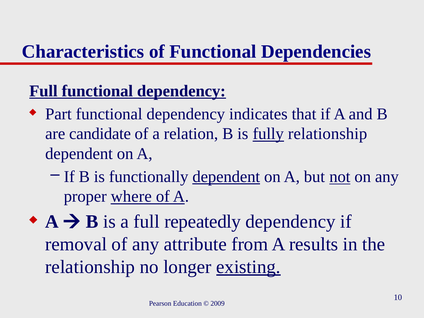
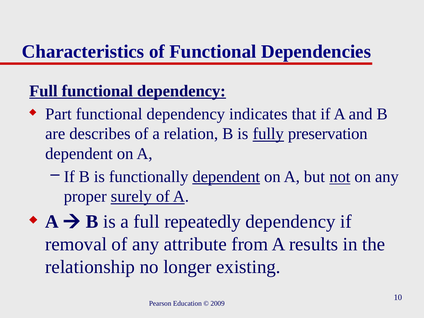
candidate: candidate -> describes
fully relationship: relationship -> preservation
where: where -> surely
existing underline: present -> none
